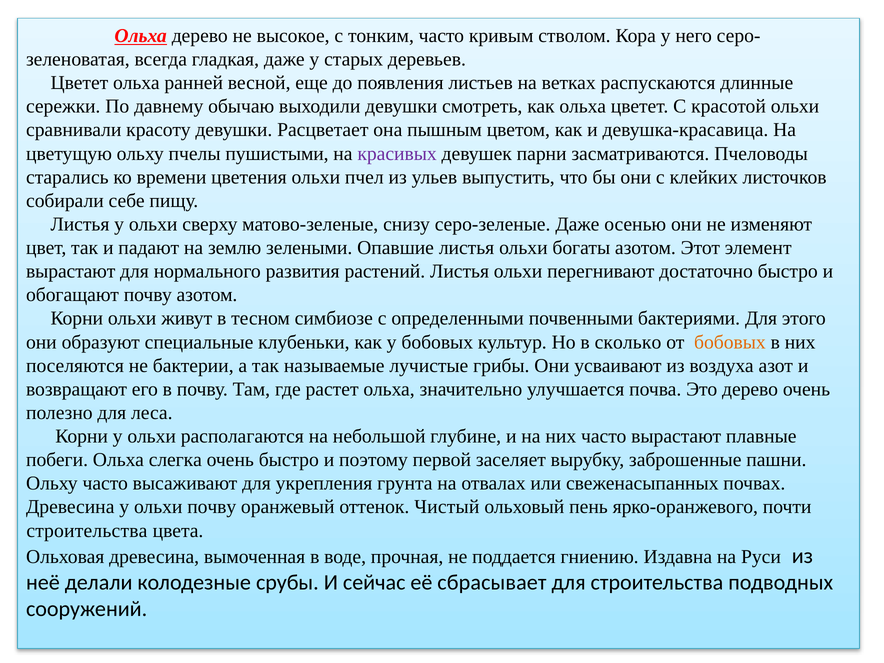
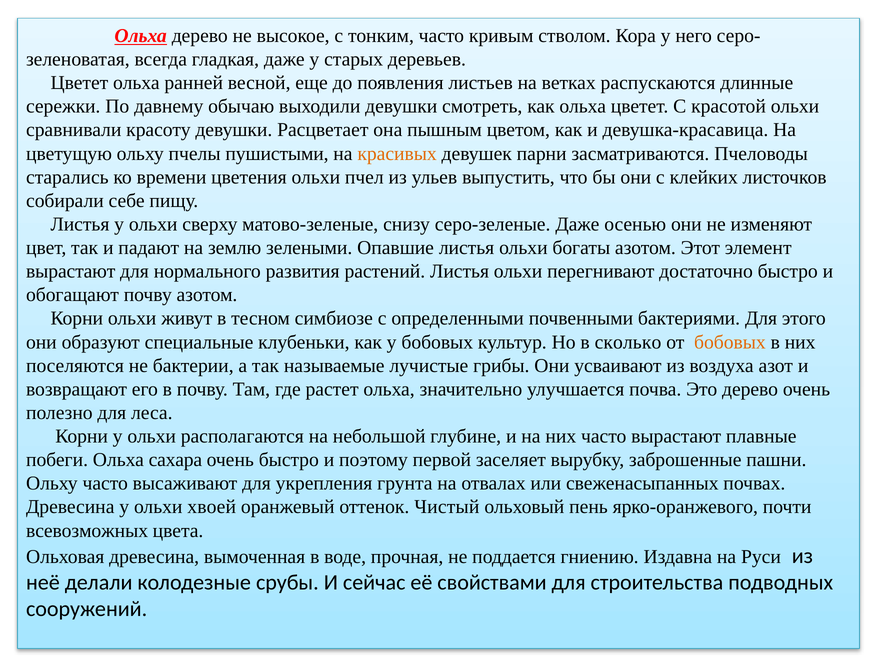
красивых colour: purple -> orange
слегка: слегка -> сахара
ольхи почву: почву -> хвоей
строительства at (87, 531): строительства -> всевозможных
сбрасывает: сбрасывает -> свойствами
